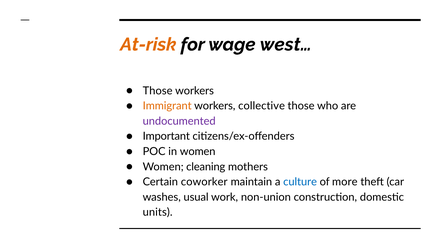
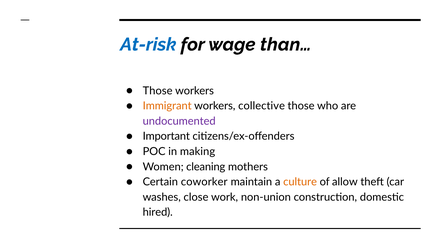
At-risk colour: orange -> blue
west…: west… -> than…
in women: women -> making
culture colour: blue -> orange
more: more -> allow
usual: usual -> close
units: units -> hired
